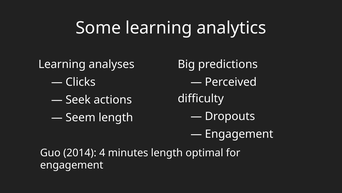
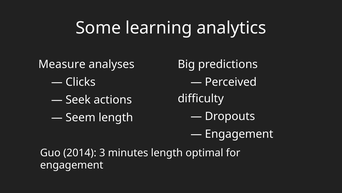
Learning at (62, 64): Learning -> Measure
4: 4 -> 3
